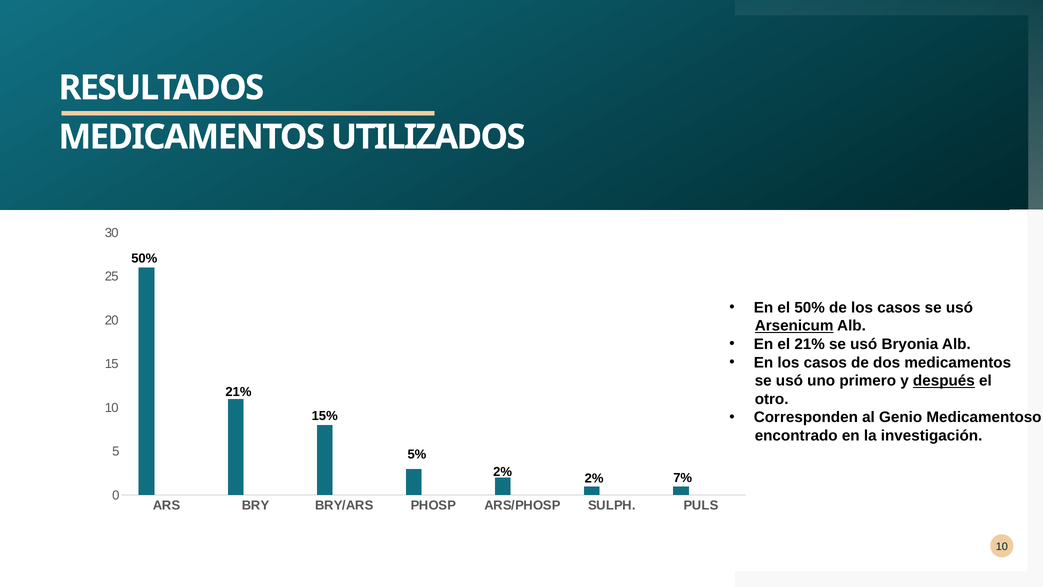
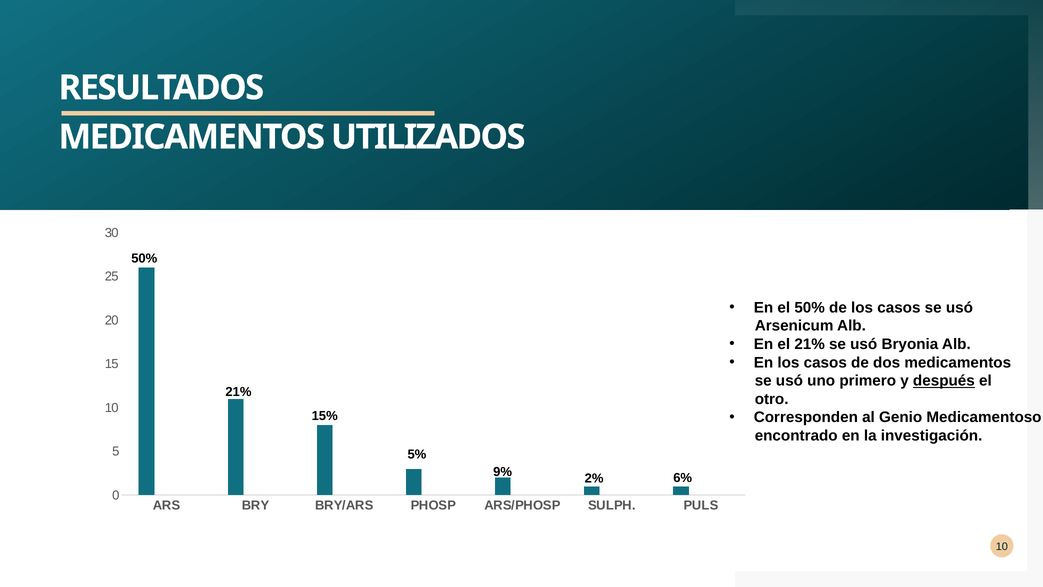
Arsenicum underline: present -> none
2% at (503, 472): 2% -> 9%
7%: 7% -> 6%
